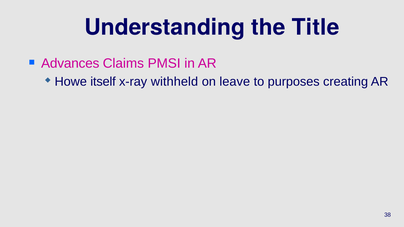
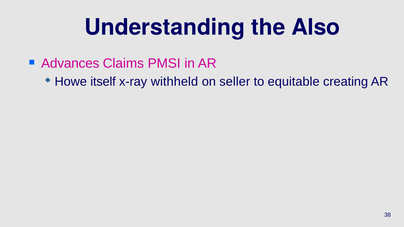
Title: Title -> Also
leave: leave -> seller
purposes: purposes -> equitable
